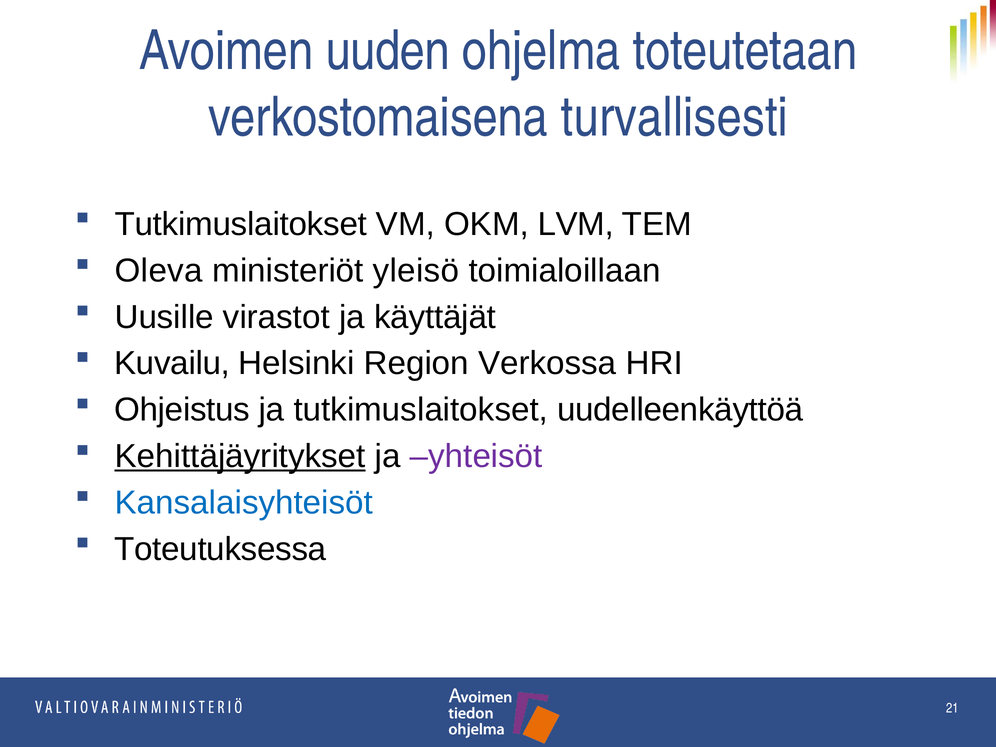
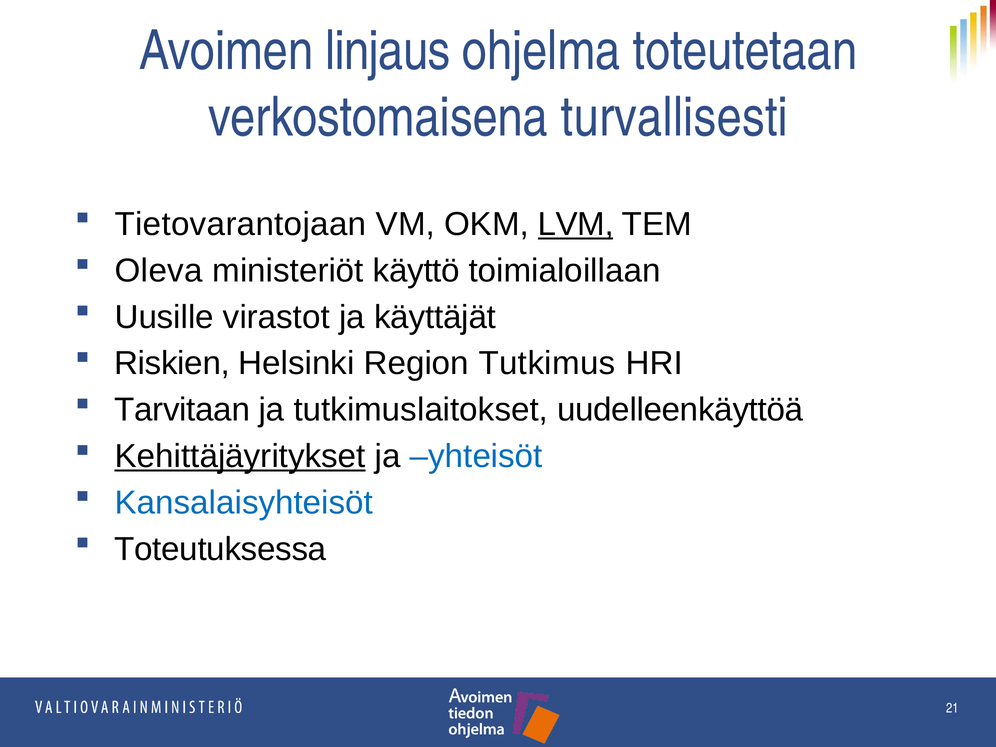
uuden: uuden -> linjaus
Tutkimuslaitokset at (241, 224): Tutkimuslaitokset -> Tietovarantojaan
LVM underline: none -> present
yleisö: yleisö -> käyttö
Kuvailu: Kuvailu -> Riskien
Verkossa: Verkossa -> Tutkimus
Ohjeistus: Ohjeistus -> Tarvitaan
yhteisöt colour: purple -> blue
